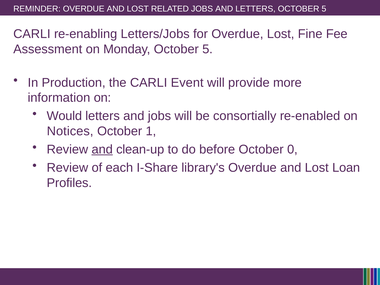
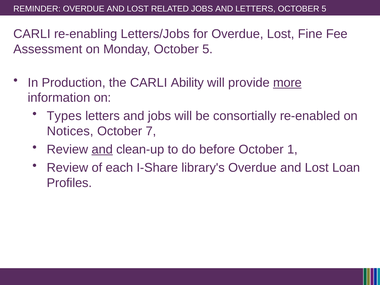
Event: Event -> Ability
more underline: none -> present
Would: Would -> Types
1: 1 -> 7
0: 0 -> 1
